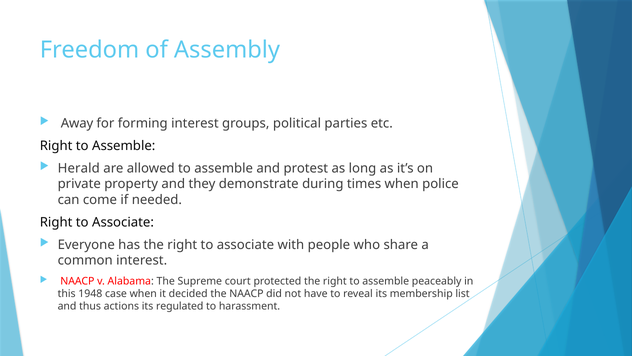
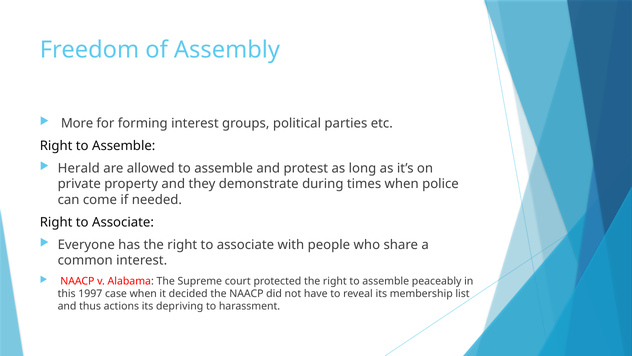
Away: Away -> More
1948: 1948 -> 1997
regulated: regulated -> depriving
